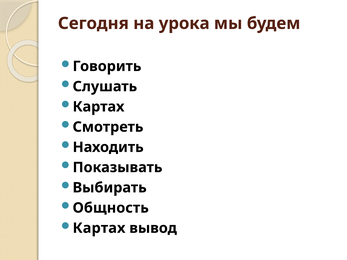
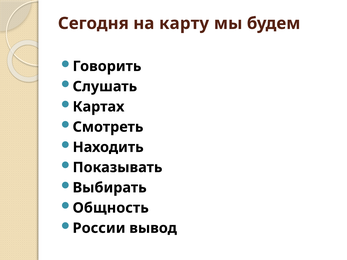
урока: урока -> карту
Картах at (99, 228): Картах -> России
